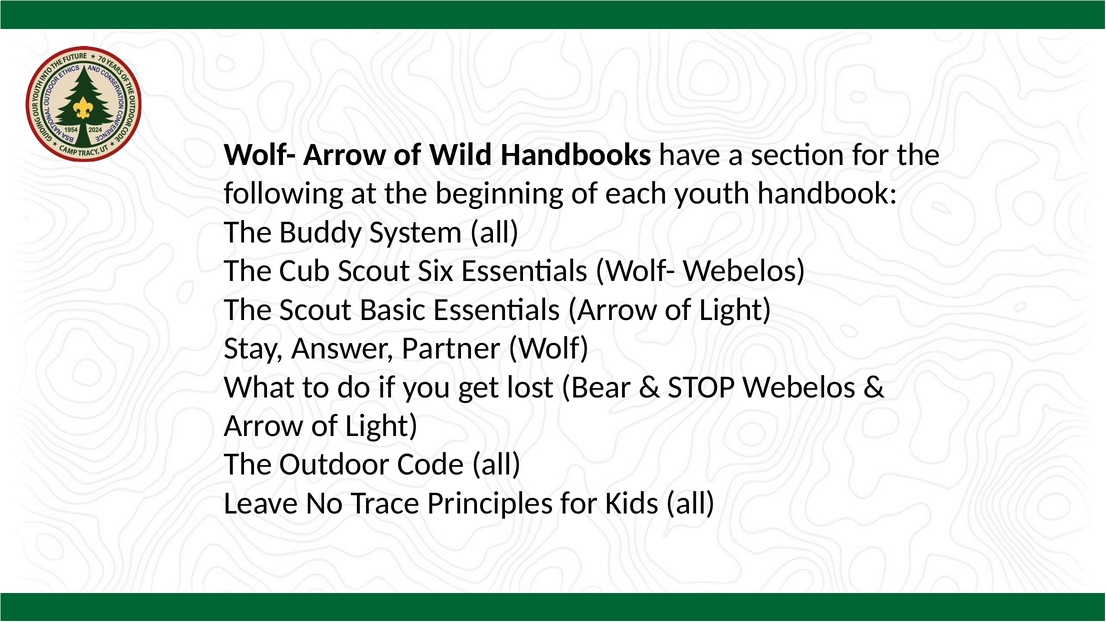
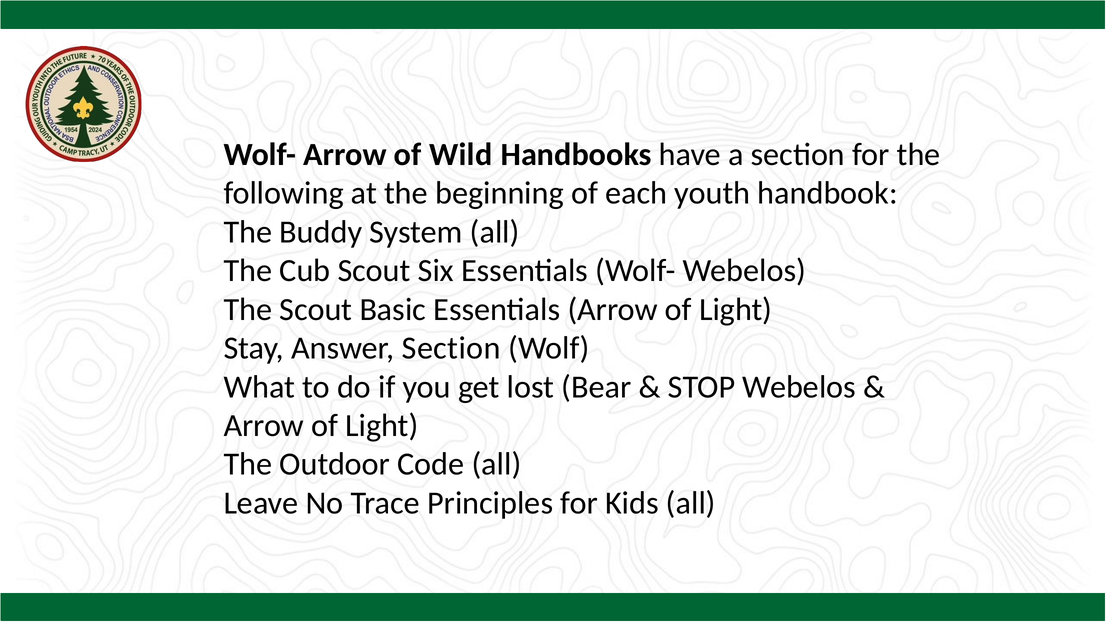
Answer Partner: Partner -> Section
